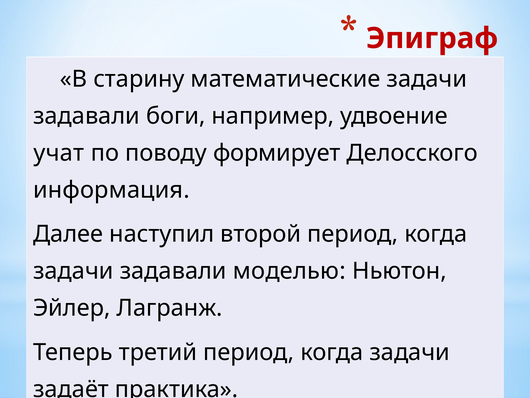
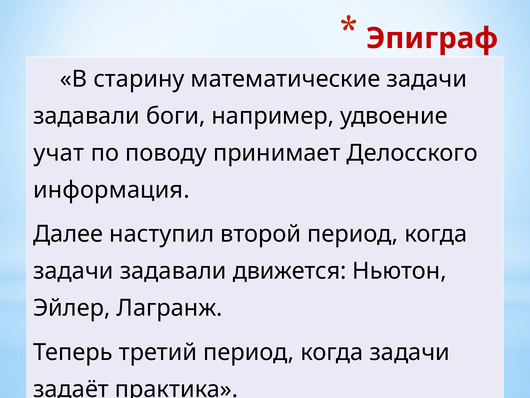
формирует: формирует -> принимает
моделью: моделью -> движется
